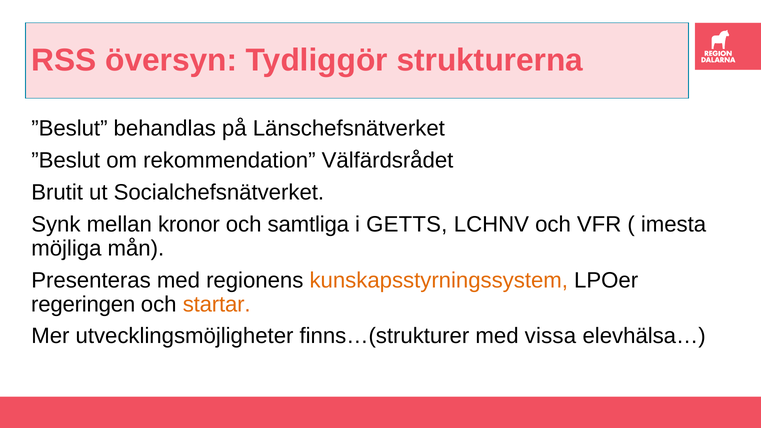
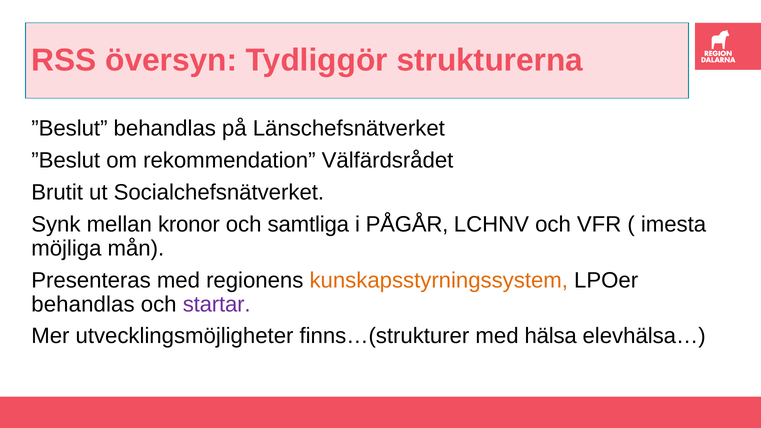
GETTS: GETTS -> PÅGÅR
regeringen at (83, 304): regeringen -> behandlas
startar colour: orange -> purple
vissa: vissa -> hälsa
